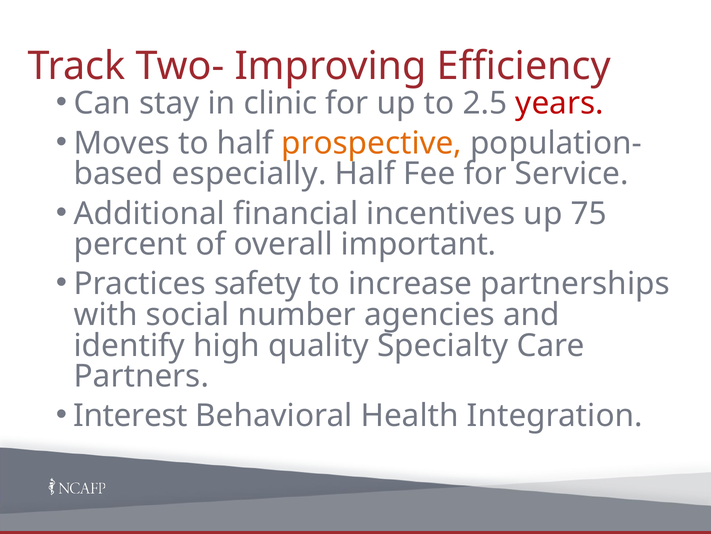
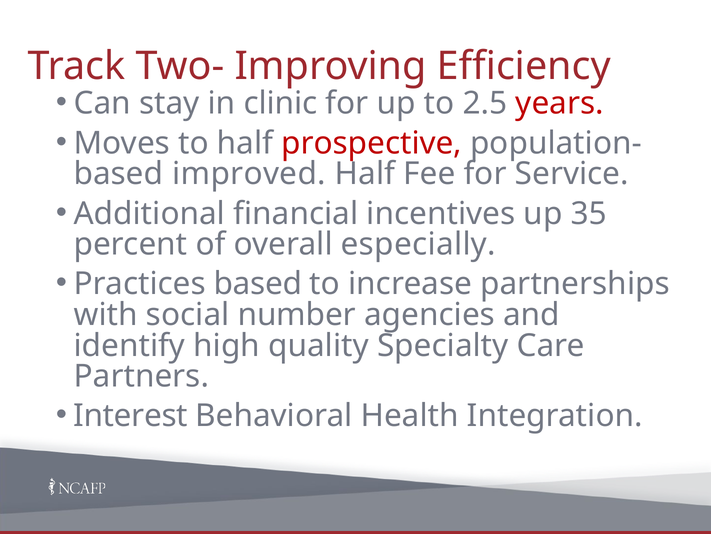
prospective colour: orange -> red
especially: especially -> improved
75: 75 -> 35
important: important -> especially
Practices safety: safety -> based
